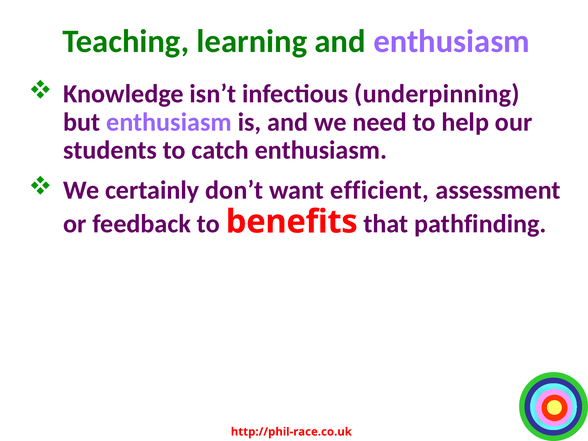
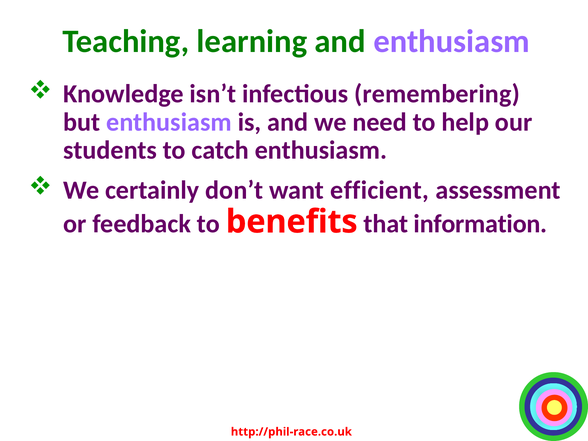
underpinning: underpinning -> remembering
pathfinding: pathfinding -> information
